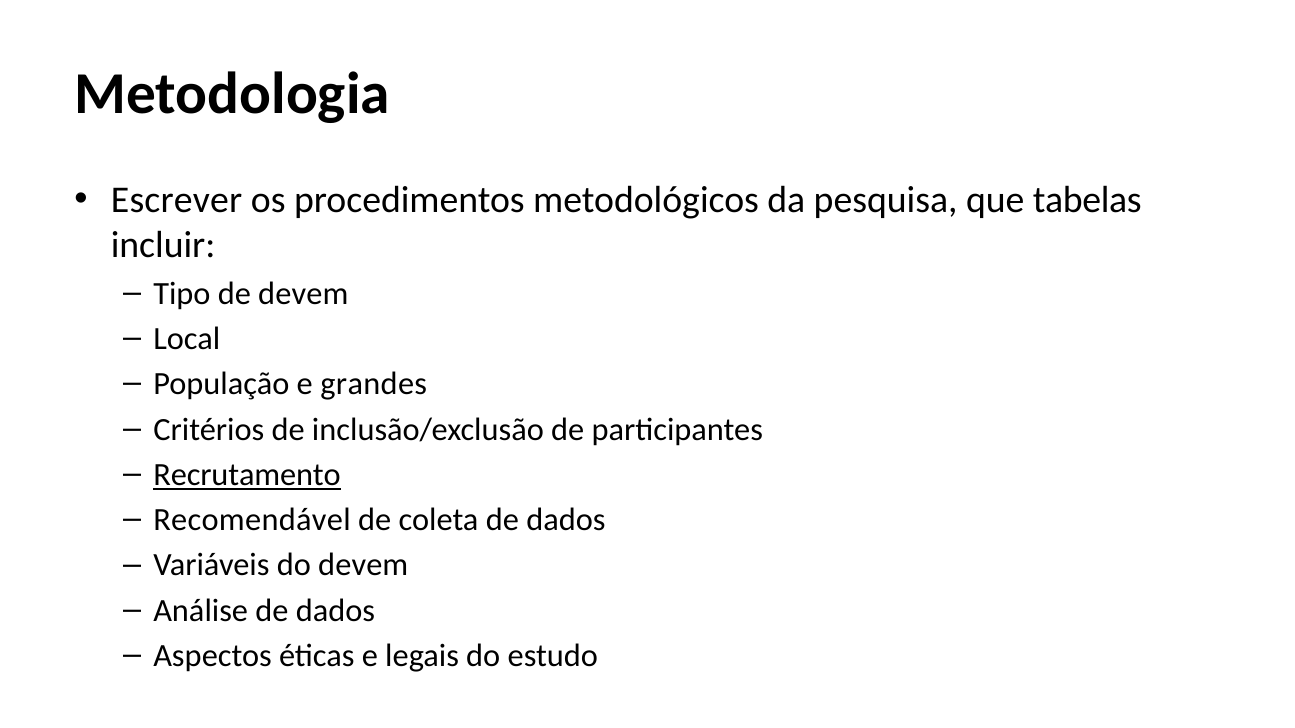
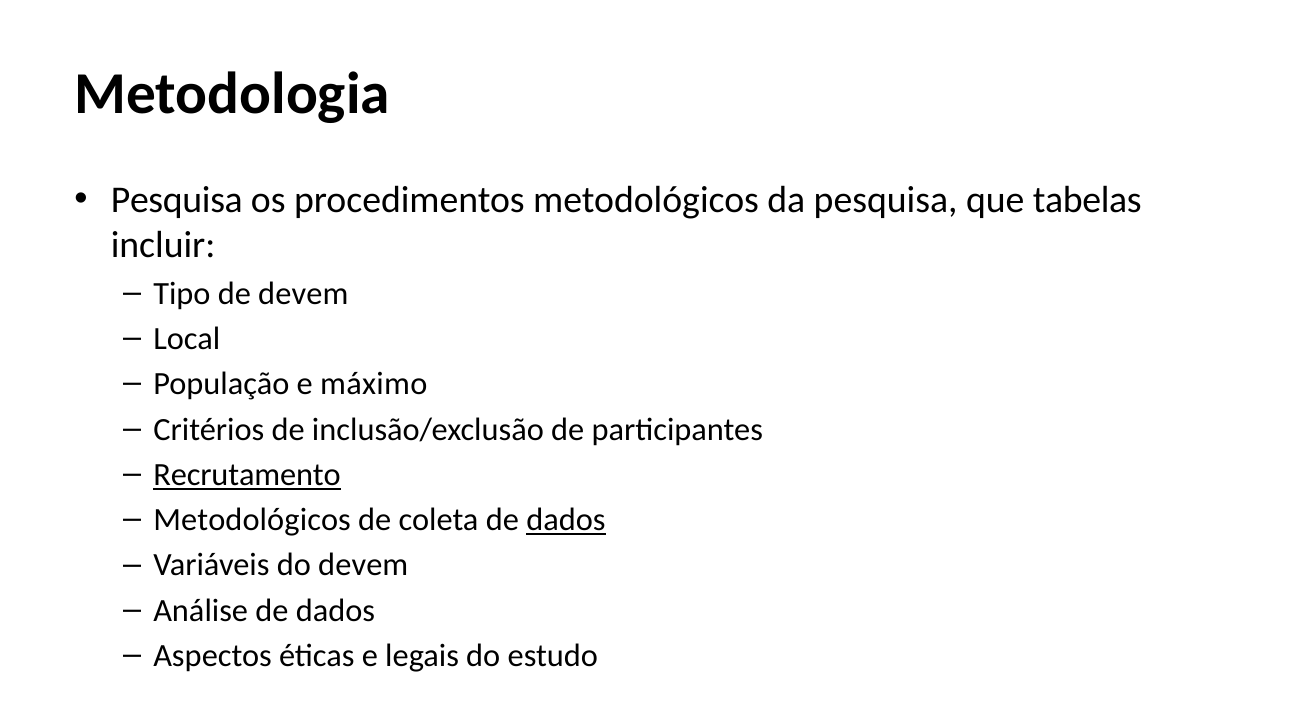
Escrever at (177, 200): Escrever -> Pesquisa
grandes: grandes -> máximo
Recomendável at (252, 520): Recomendável -> Metodológicos
dados at (566, 520) underline: none -> present
